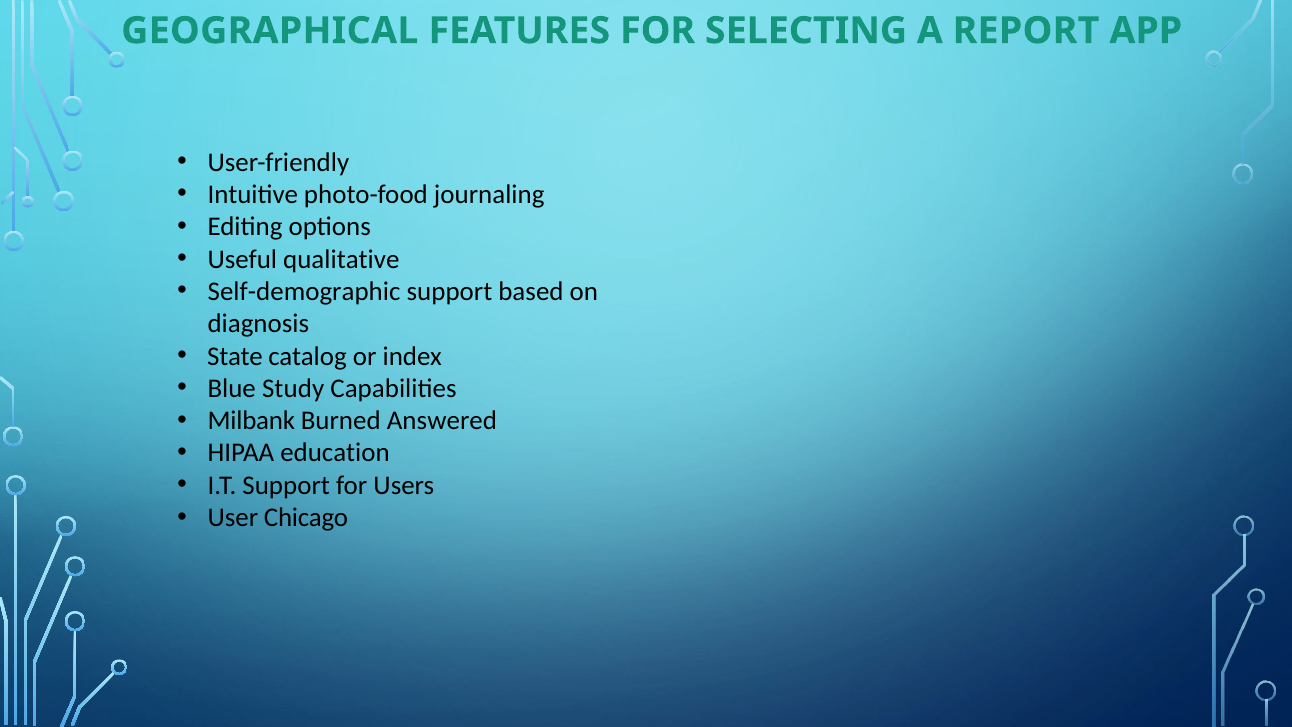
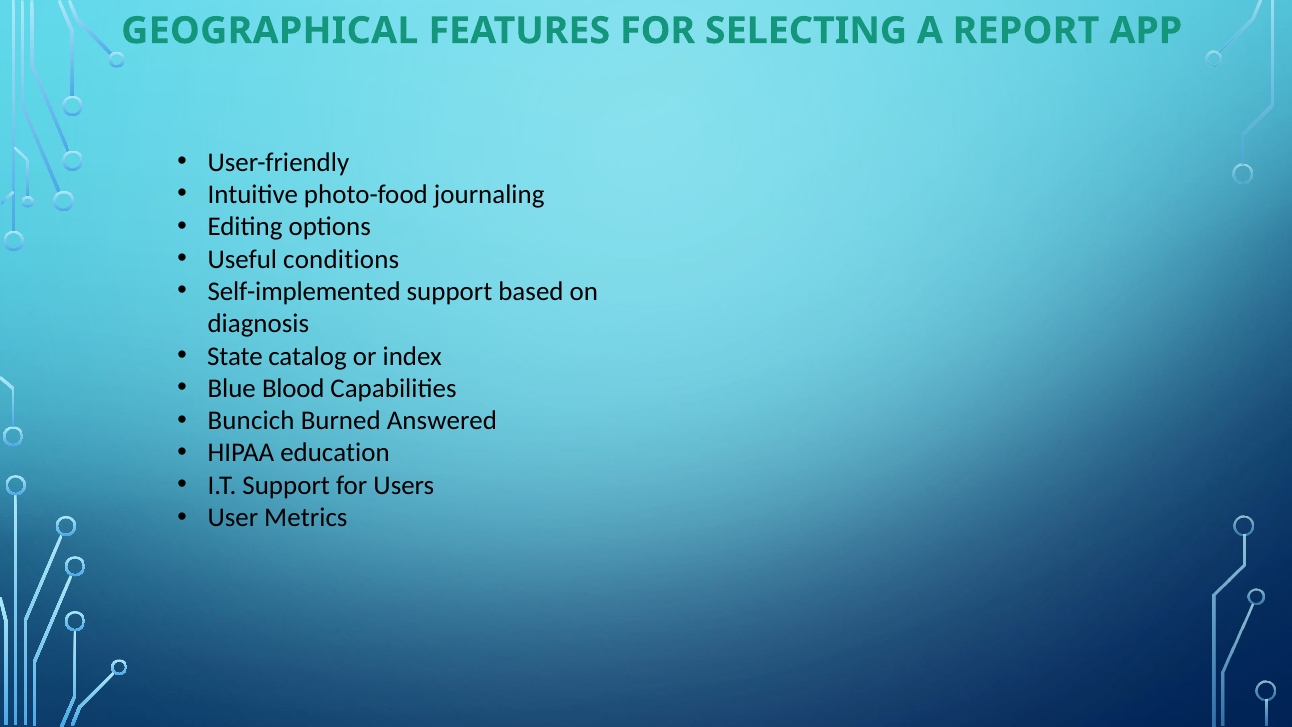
qualitative: qualitative -> conditions
Self-demographic: Self-demographic -> Self-implemented
Study: Study -> Blood
Milbank: Milbank -> Buncich
Chicago: Chicago -> Metrics
